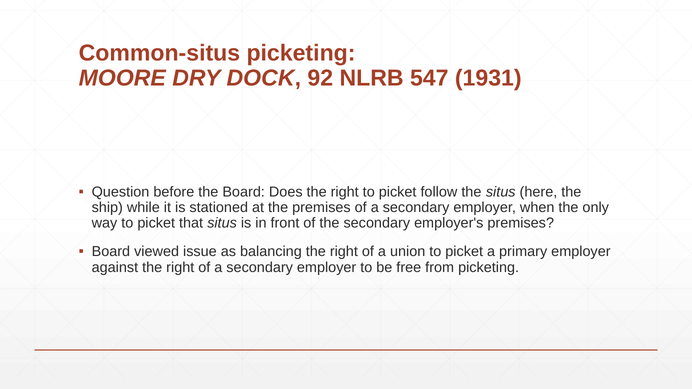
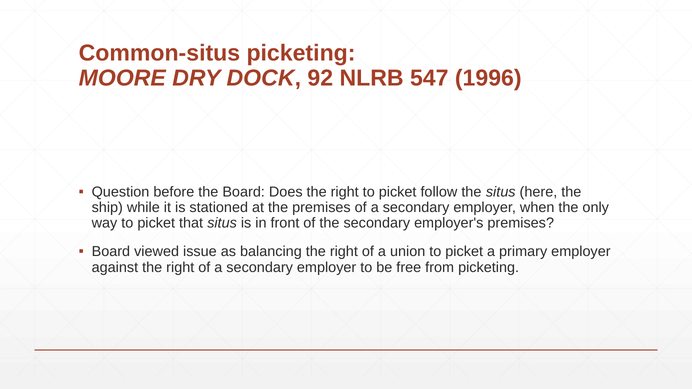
1931: 1931 -> 1996
